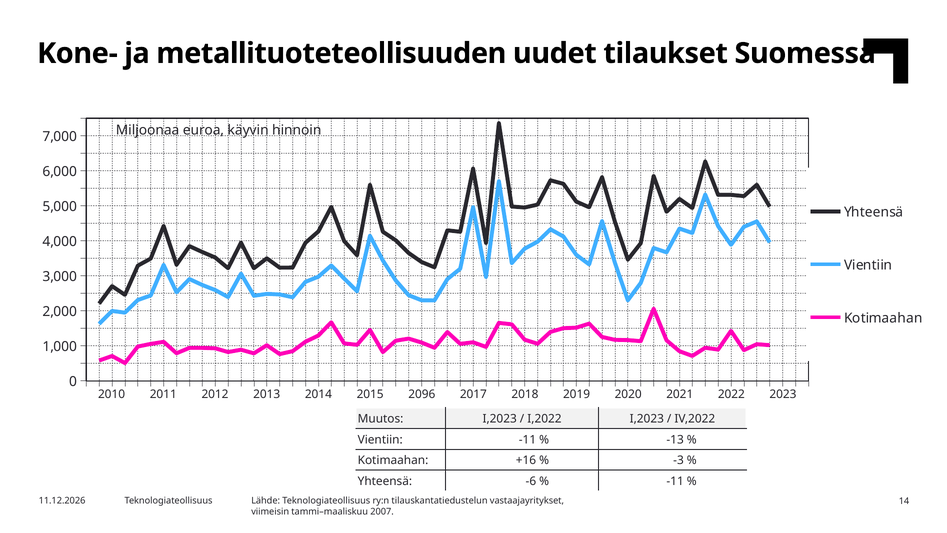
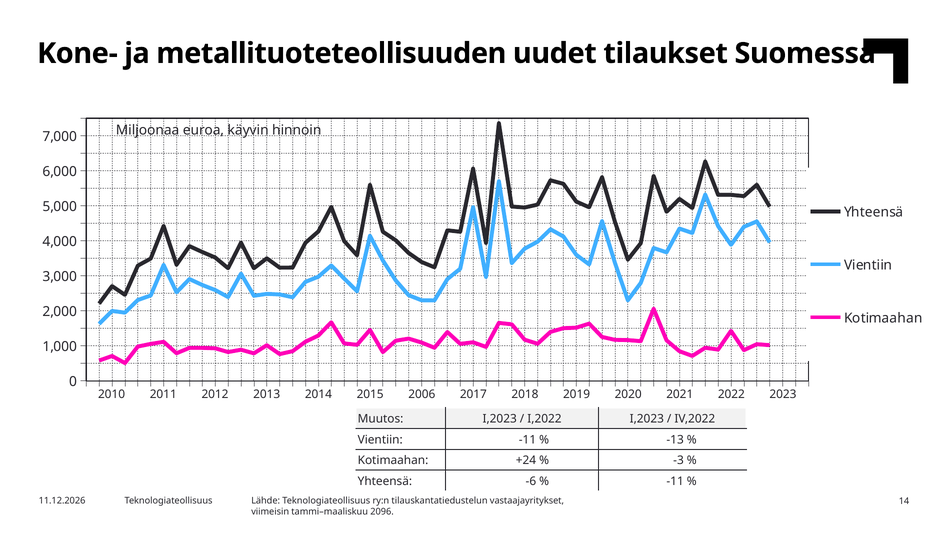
2096: 2096 -> 2006
+16: +16 -> +24
2007: 2007 -> 2096
